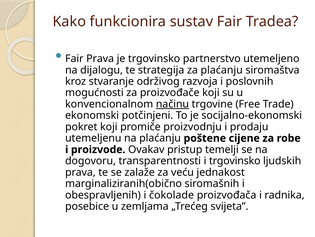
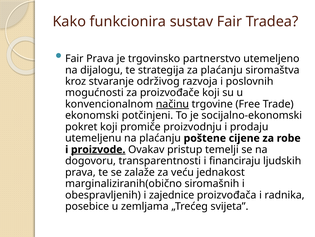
proizvode underline: none -> present
i trgovinsko: trgovinsko -> financiraju
čokolade: čokolade -> zajednice
